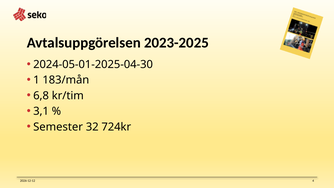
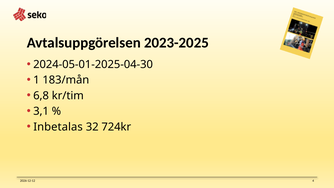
Semester: Semester -> Inbetalas
